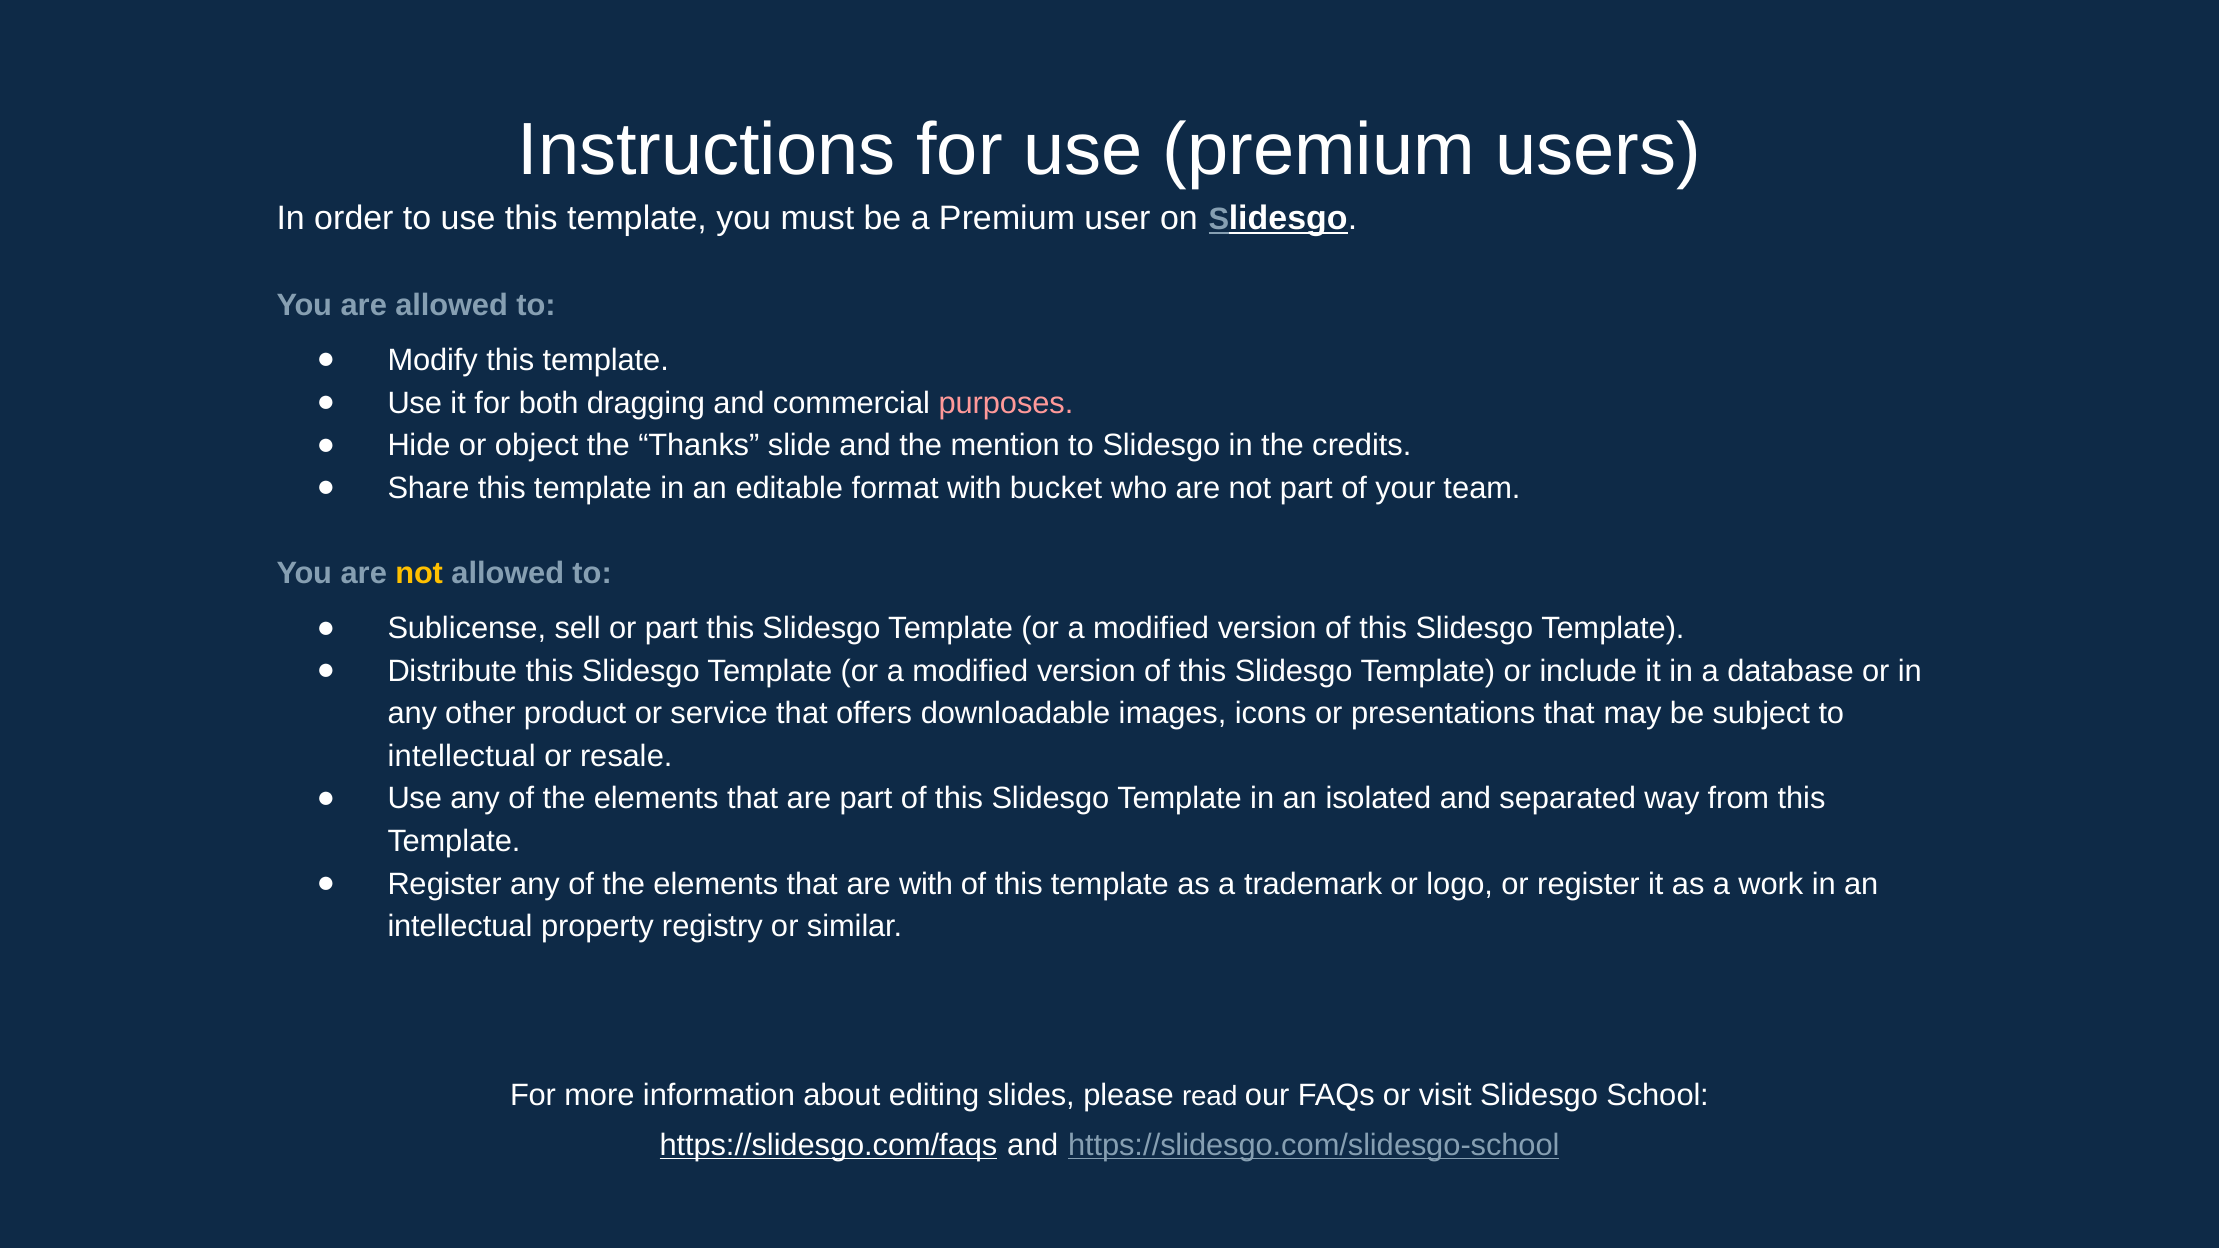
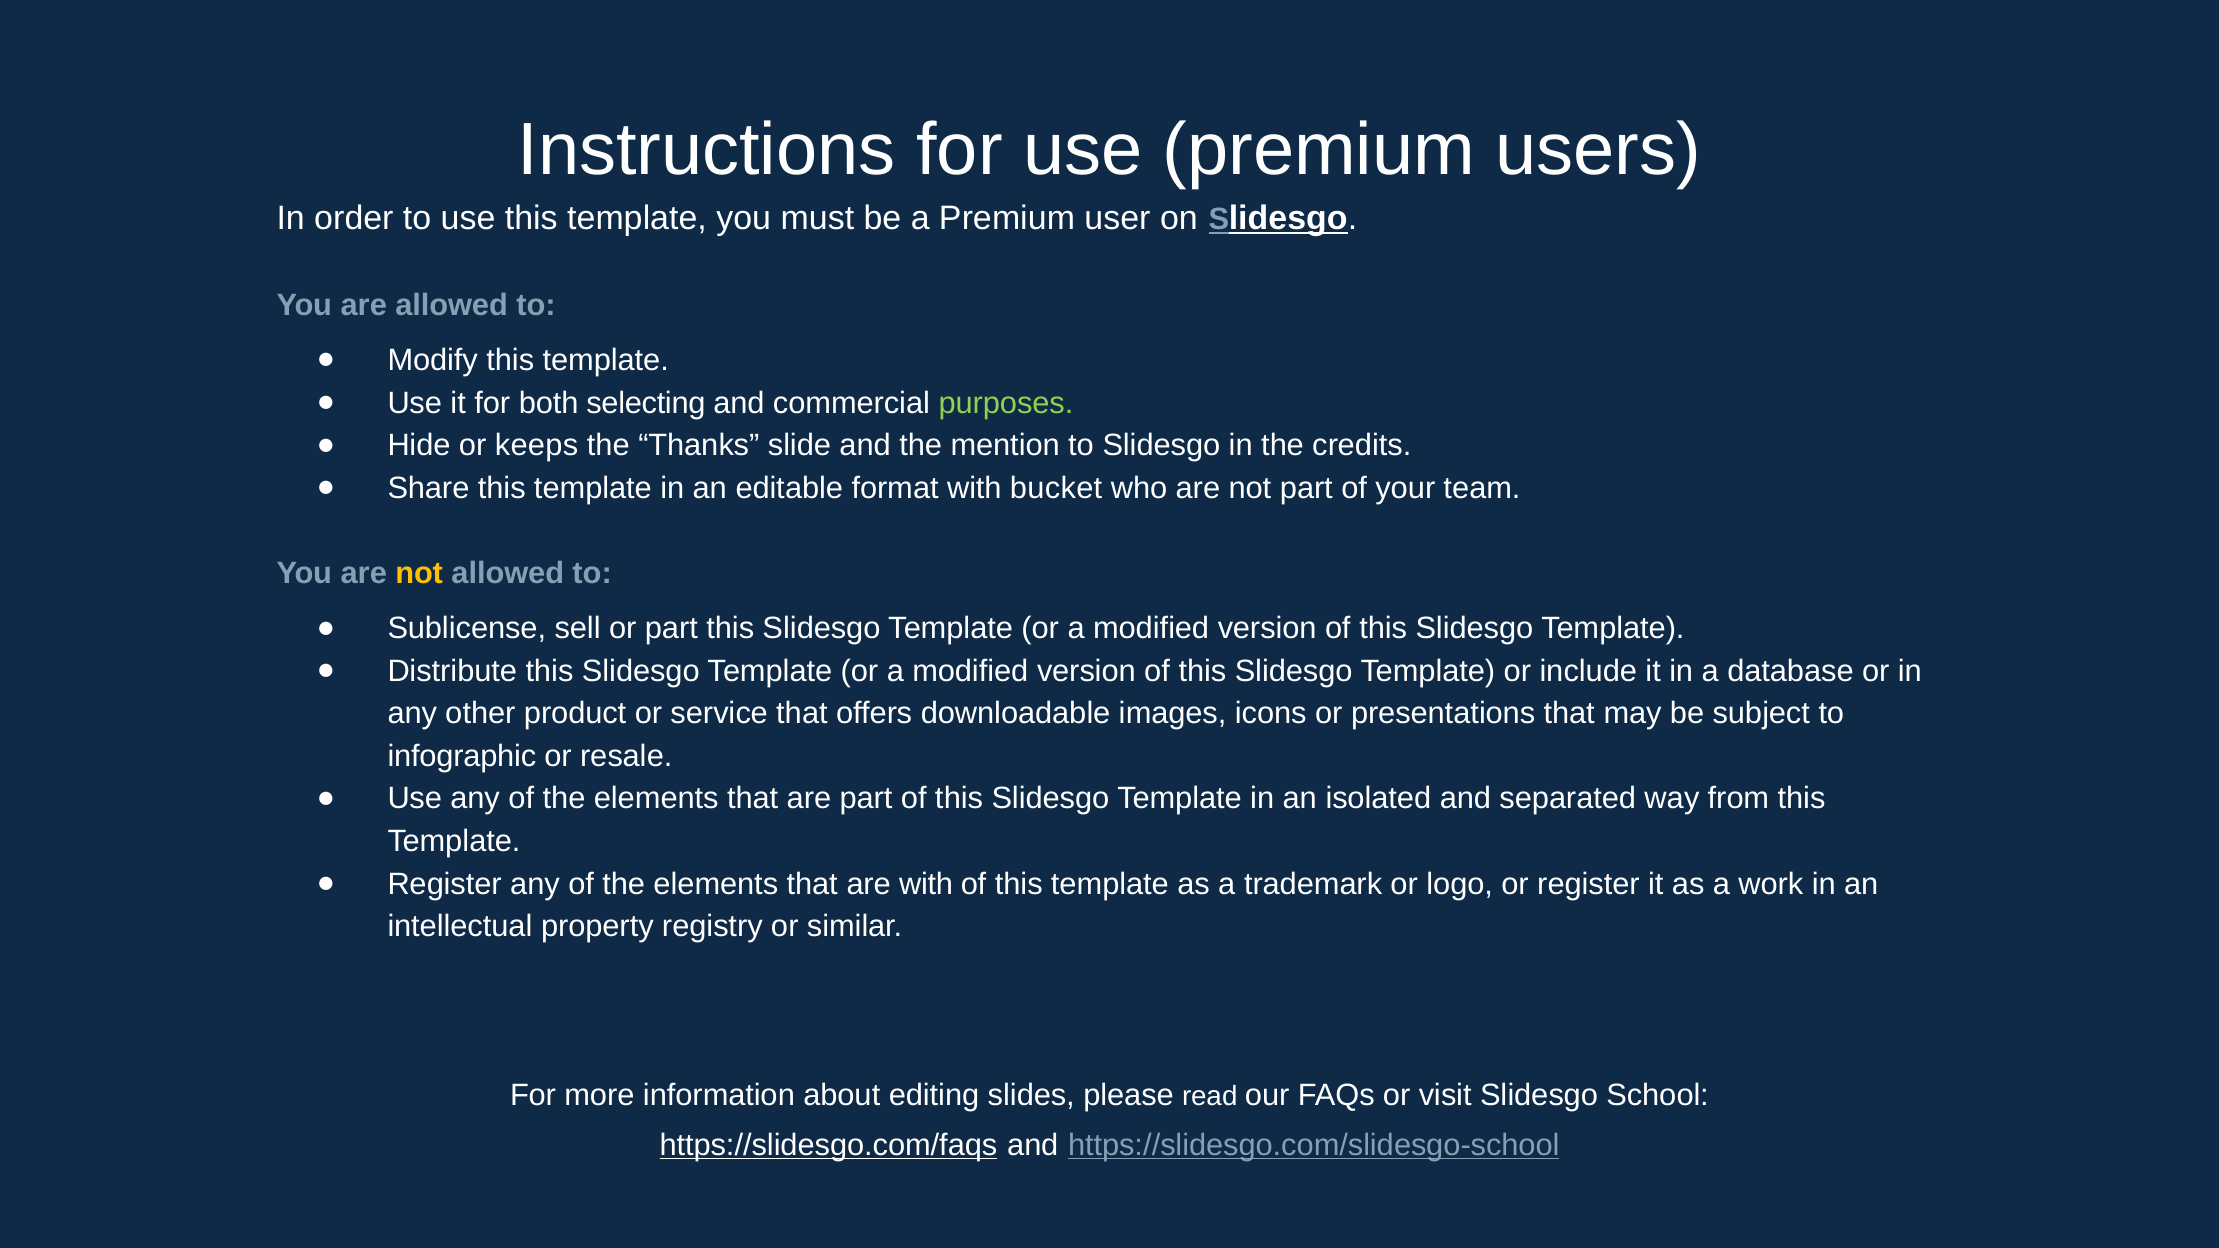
dragging: dragging -> selecting
purposes colour: pink -> light green
object: object -> keeps
intellectual at (462, 756): intellectual -> infographic
